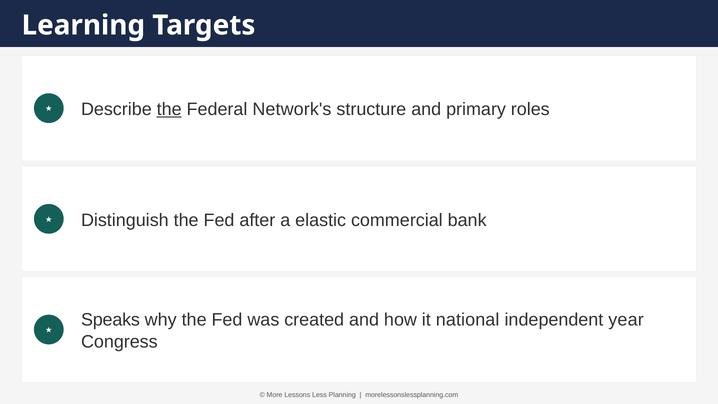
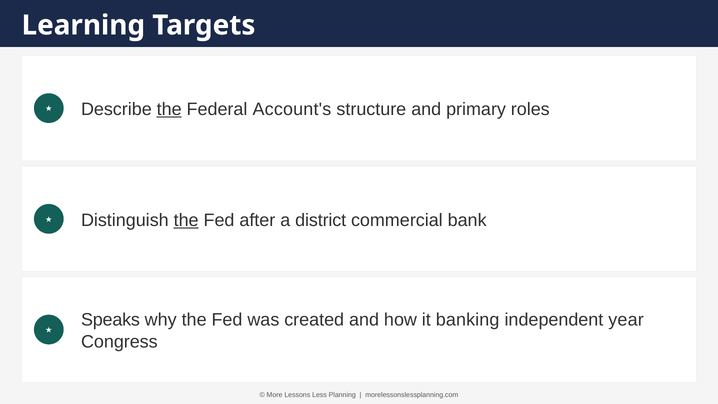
Network's: Network's -> Account's
the at (186, 220) underline: none -> present
elastic: elastic -> district
national: national -> banking
